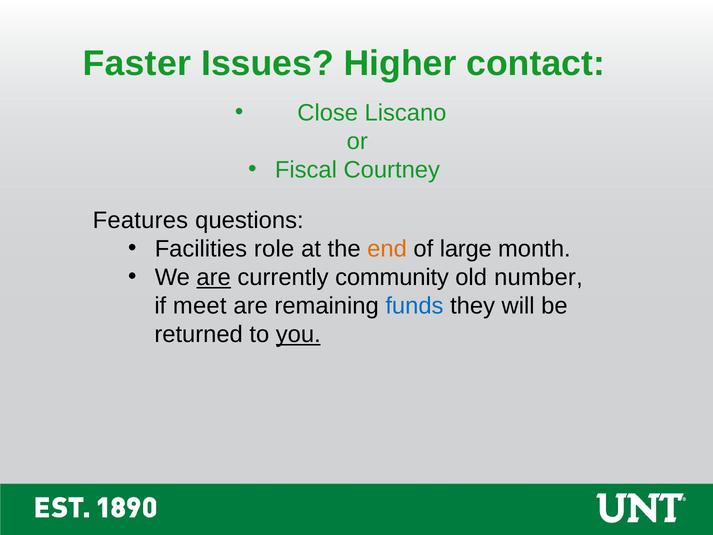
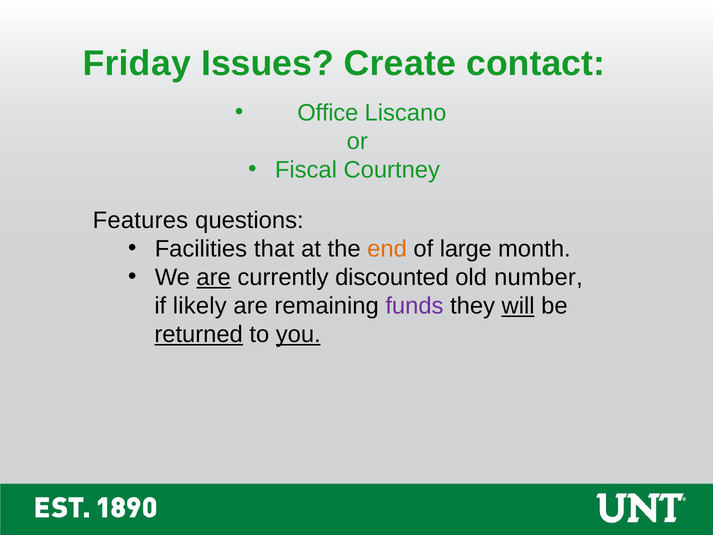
Faster: Faster -> Friday
Higher: Higher -> Create
Close: Close -> Office
role: role -> that
community: community -> discounted
meet: meet -> likely
funds colour: blue -> purple
will underline: none -> present
returned underline: none -> present
